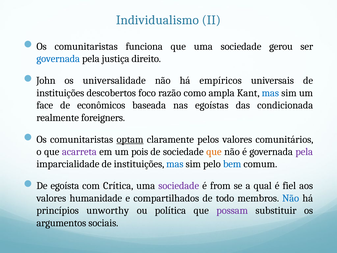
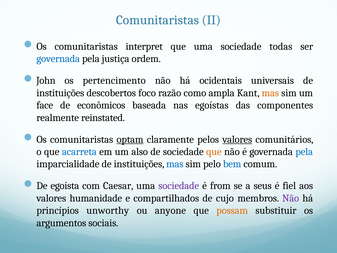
Individualismo at (157, 20): Individualismo -> Comunitaristas
funciona: funciona -> interpret
gerou: gerou -> todas
direito: direito -> ordem
universalidade: universalidade -> pertencimento
empíricos: empíricos -> ocidentais
mas at (270, 93) colour: blue -> orange
condicionada: condicionada -> componentes
foreigners: foreigners -> reinstated
valores at (237, 139) underline: none -> present
acarreta colour: purple -> blue
pois: pois -> also
pela at (304, 152) colour: purple -> blue
Crítica: Crítica -> Caesar
qual: qual -> seus
todo: todo -> cujo
Não at (291, 198) colour: blue -> purple
política: política -> anyone
possam colour: purple -> orange
